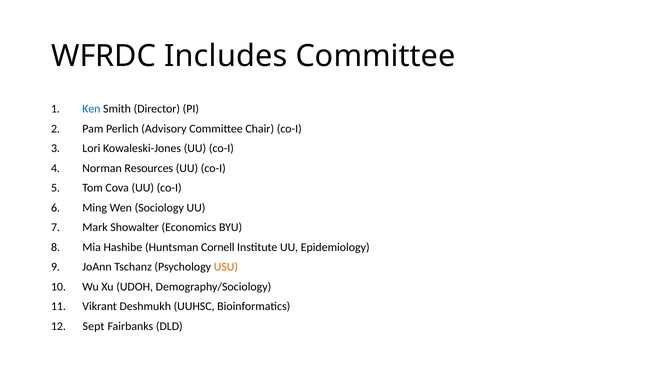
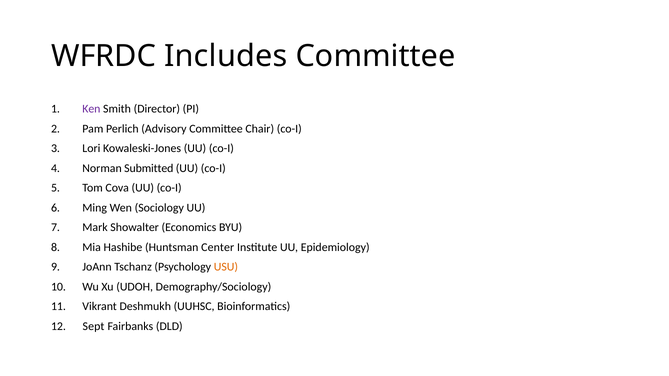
Ken colour: blue -> purple
Resources: Resources -> Submitted
Cornell: Cornell -> Center
